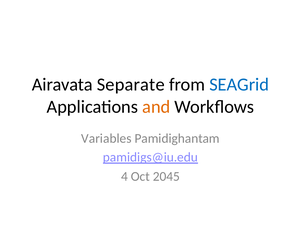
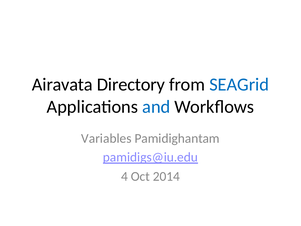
Separate: Separate -> Directory
and colour: orange -> blue
2045: 2045 -> 2014
